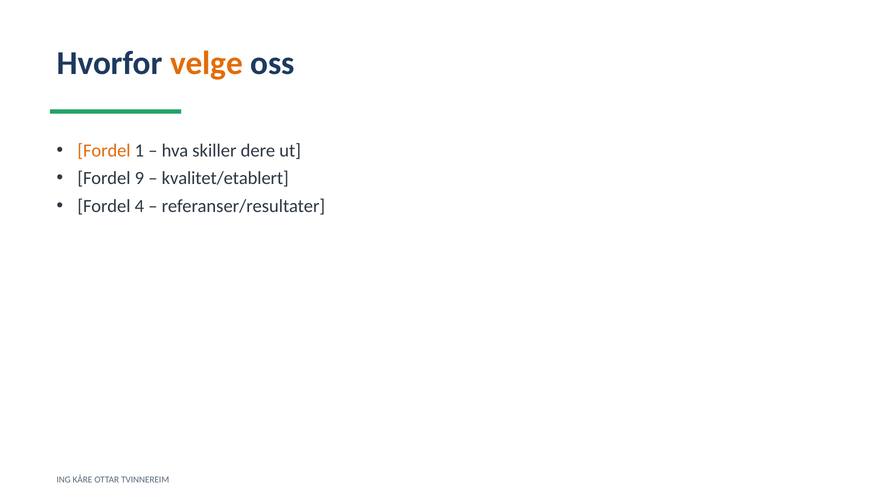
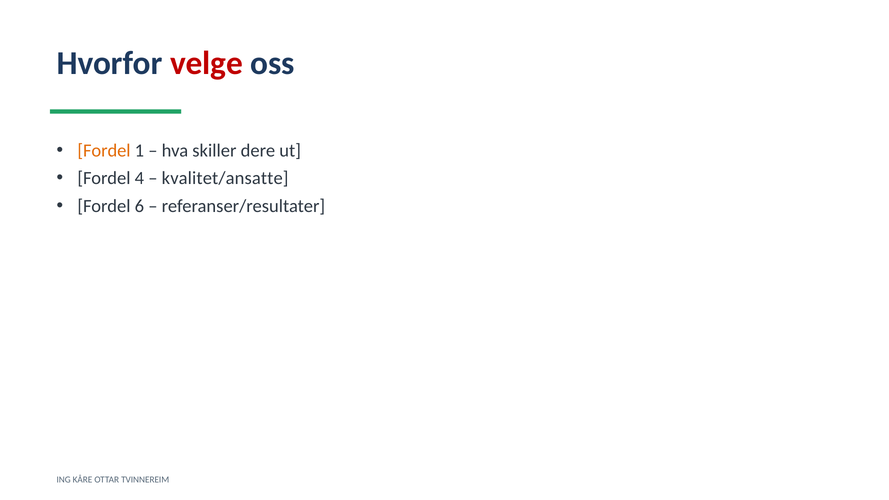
velge colour: orange -> red
9: 9 -> 4
kvalitet/etablert: kvalitet/etablert -> kvalitet/ansatte
4: 4 -> 6
